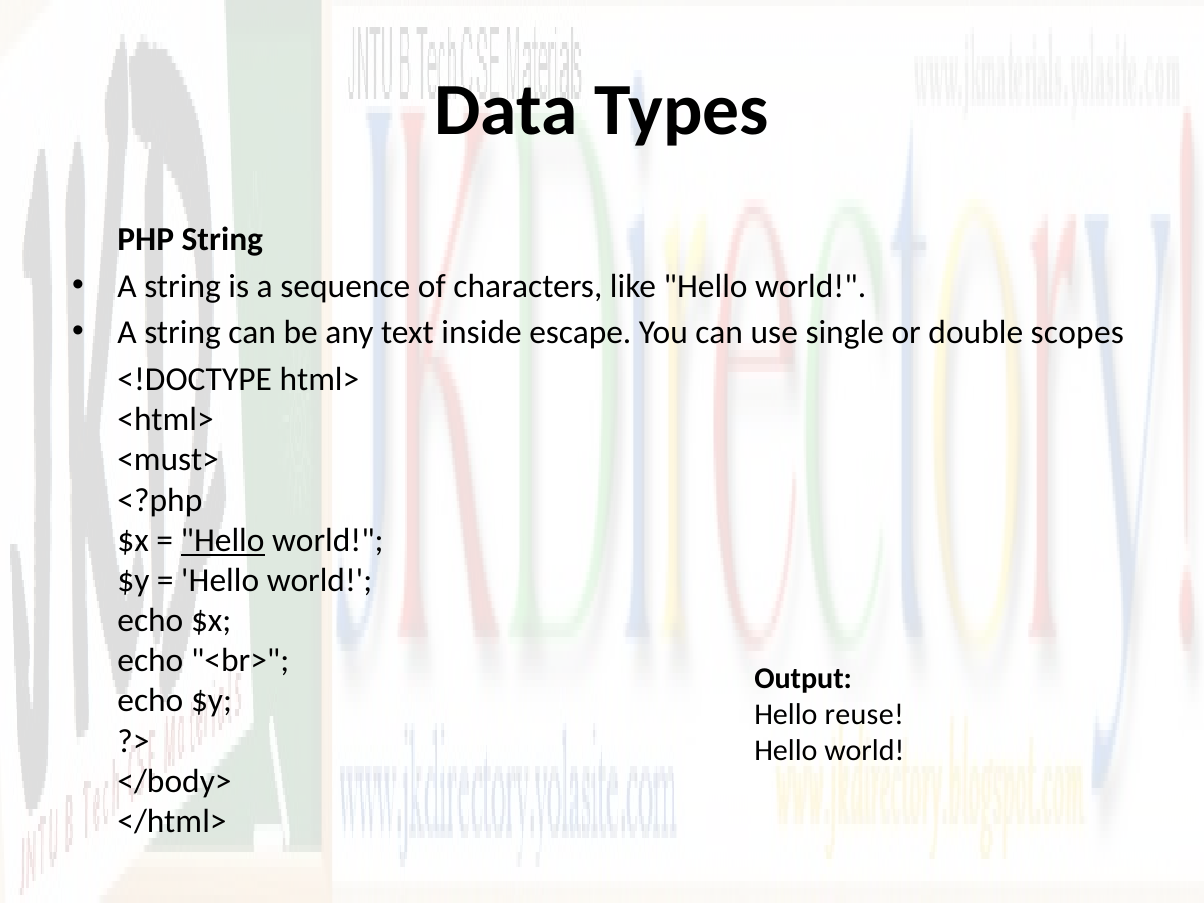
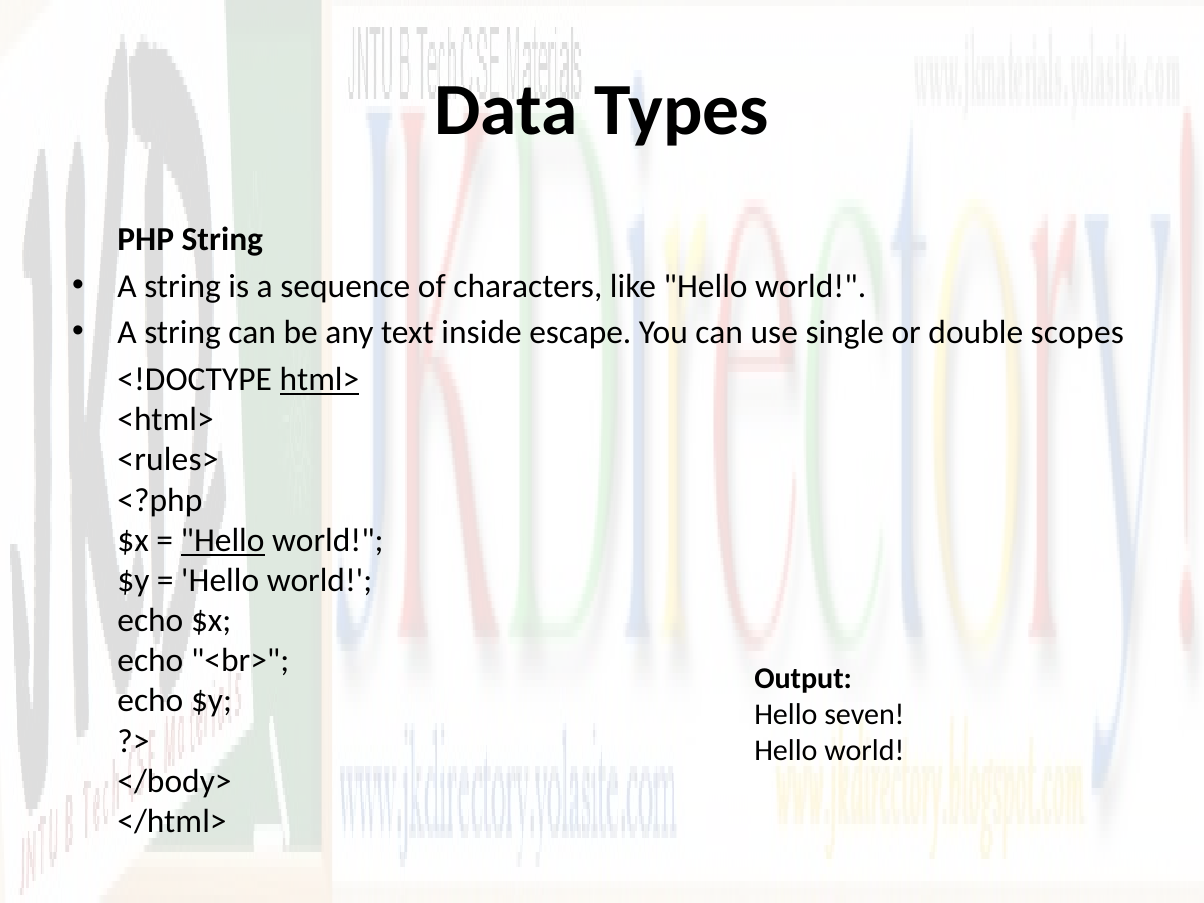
html> underline: none -> present
<must>: <must> -> <rules>
reuse: reuse -> seven
